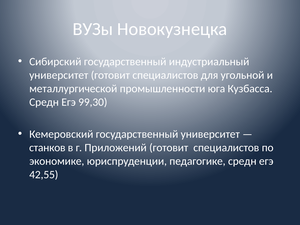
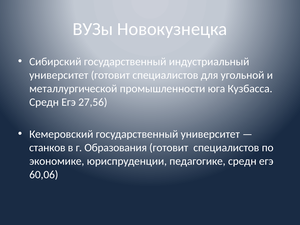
99,30: 99,30 -> 27,56
Приложений: Приложений -> Образования
42,55: 42,55 -> 60,06
